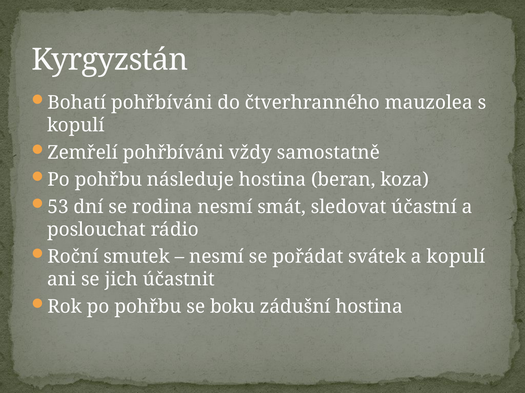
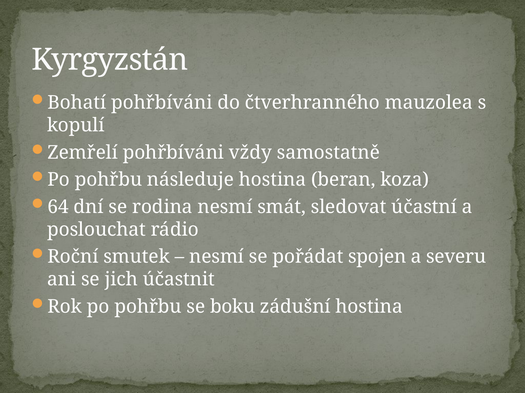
53: 53 -> 64
svátek: svátek -> spojen
a kopulí: kopulí -> severu
